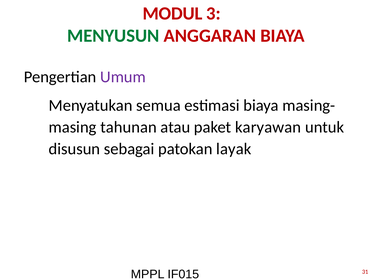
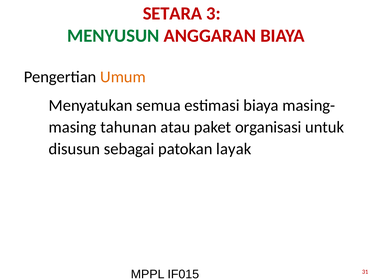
MODUL: MODUL -> SETARA
Umum colour: purple -> orange
karyawan: karyawan -> organisasi
